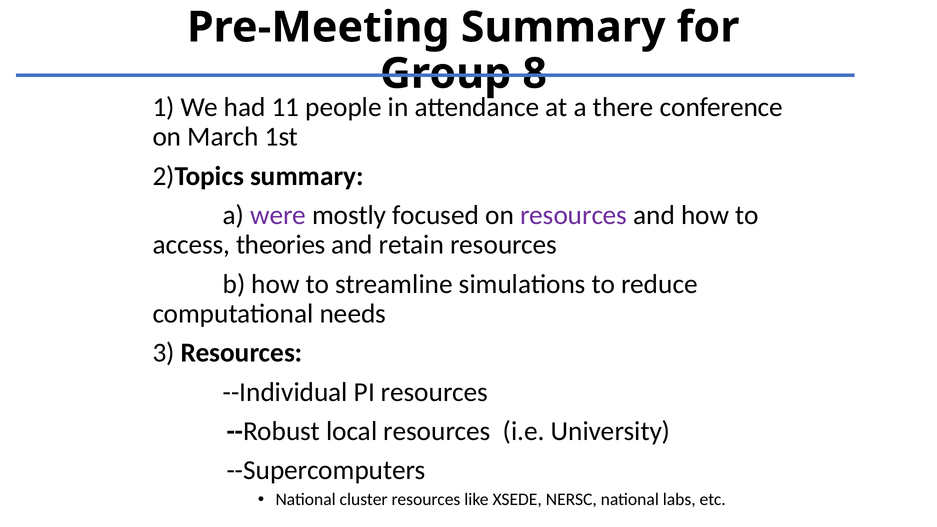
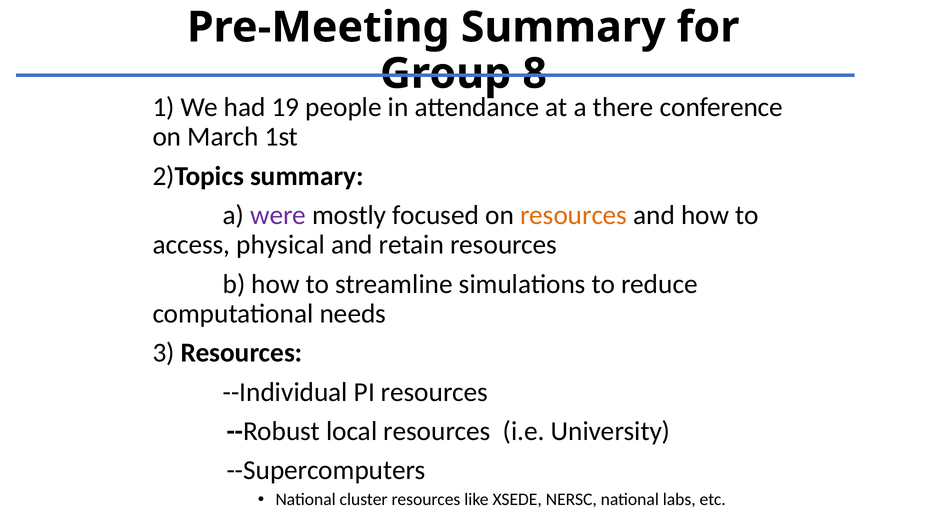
11: 11 -> 19
resources at (574, 215) colour: purple -> orange
theories: theories -> physical
